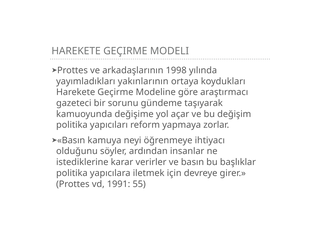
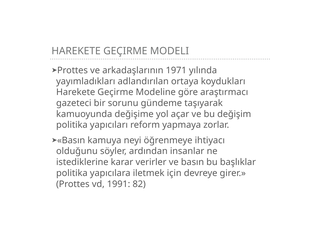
1998: 1998 -> 1971
yakınlarının: yakınlarının -> adlandırılan
55: 55 -> 82
